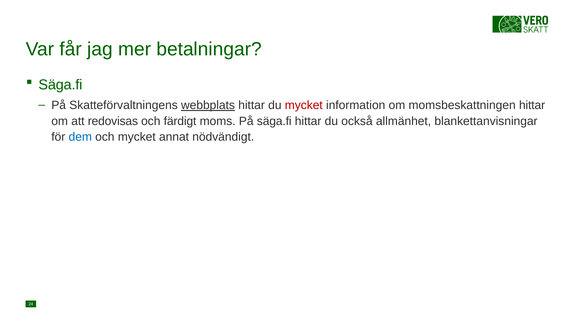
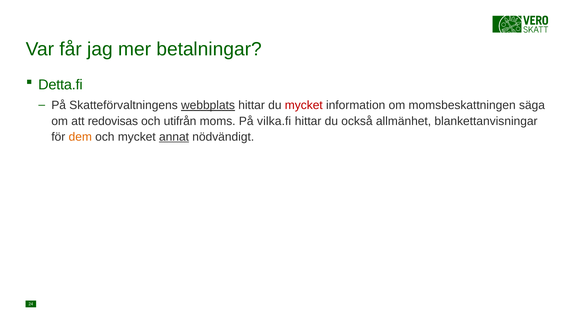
Säga.fi at (60, 85): Säga.fi -> Detta.fi
momsbeskattningen hittar: hittar -> säga
färdigt: färdigt -> utifrån
På säga.fi: säga.fi -> vilka.fi
dem colour: blue -> orange
annat underline: none -> present
